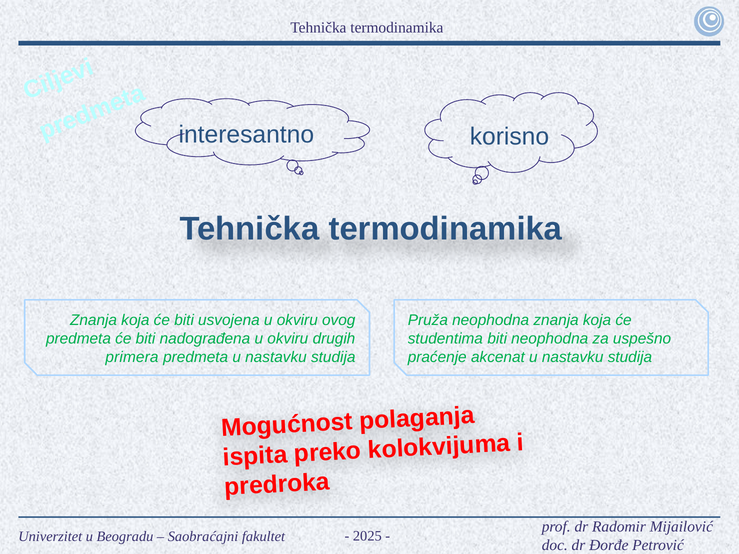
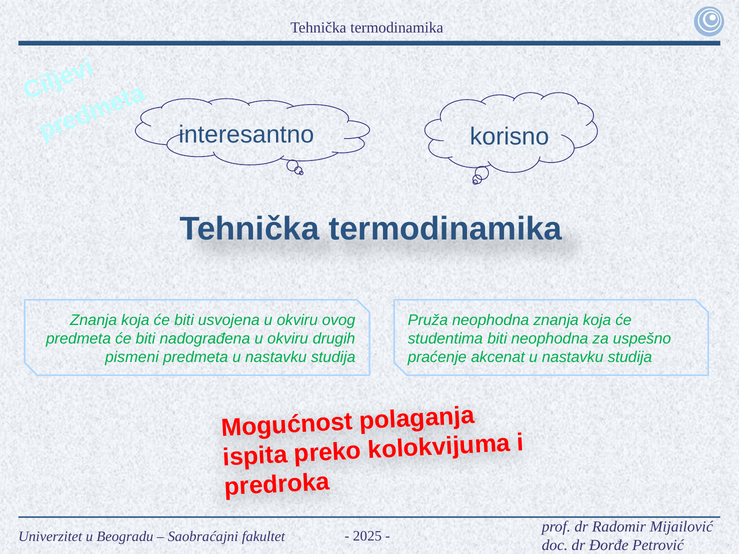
primera: primera -> pismeni
